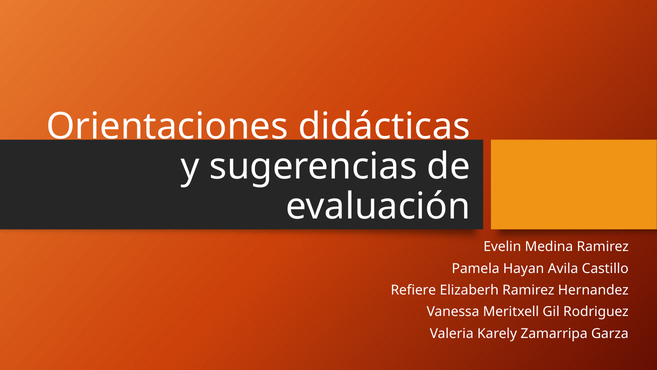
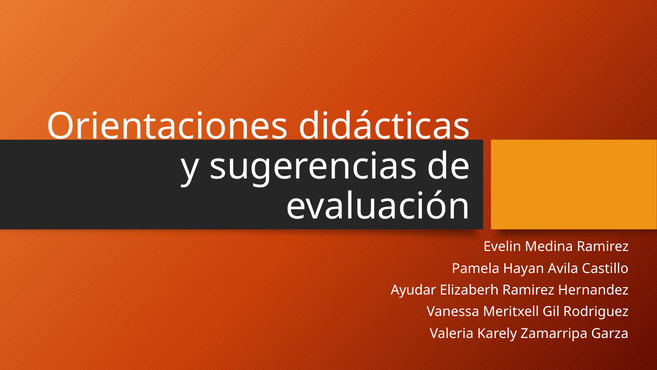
Refiere: Refiere -> Ayudar
